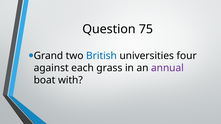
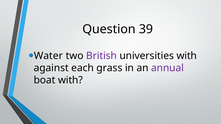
75: 75 -> 39
Grand: Grand -> Water
British colour: blue -> purple
universities four: four -> with
